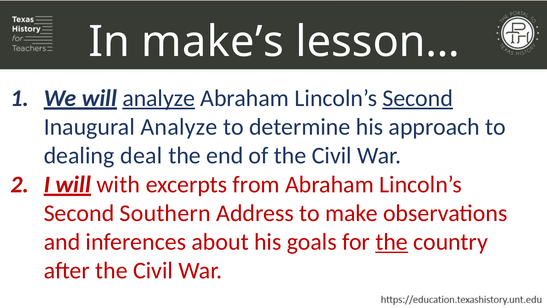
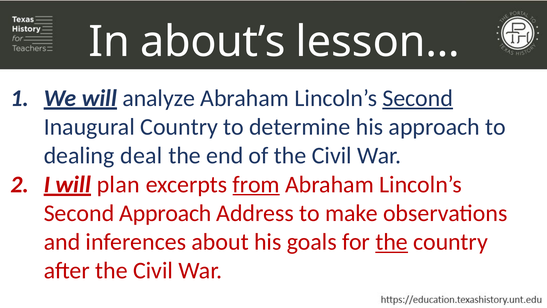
make’s: make’s -> about’s
analyze at (159, 98) underline: present -> none
Inaugural Analyze: Analyze -> Country
with: with -> plan
from underline: none -> present
Second Southern: Southern -> Approach
